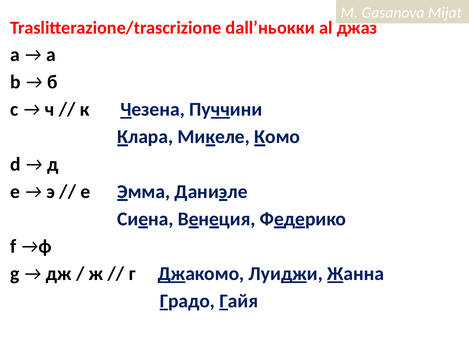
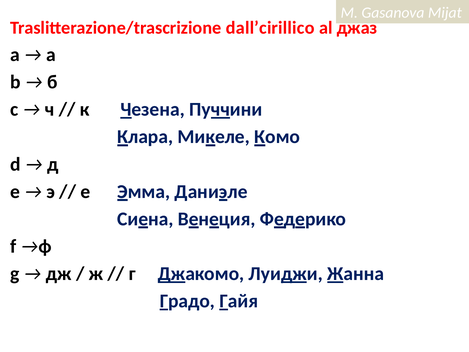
dall’ньокки: dall’ньокки -> dall’cirillico
